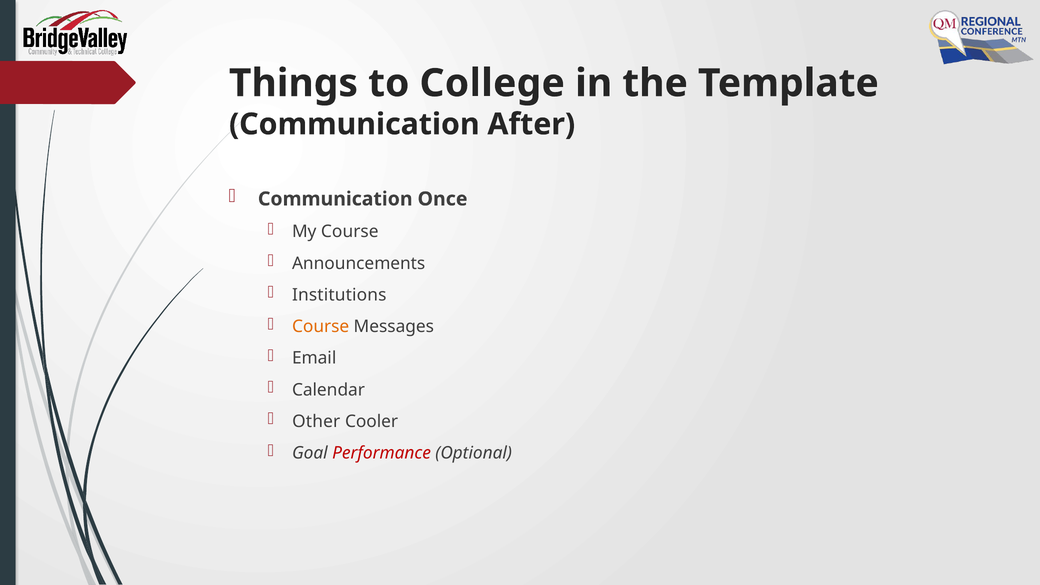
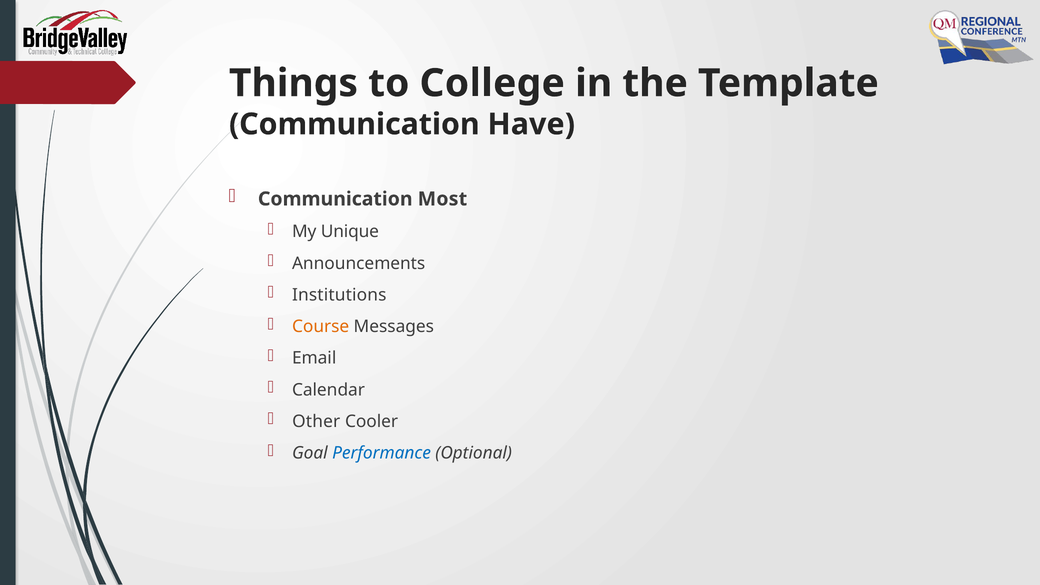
After: After -> Have
Once: Once -> Most
My Course: Course -> Unique
Performance colour: red -> blue
